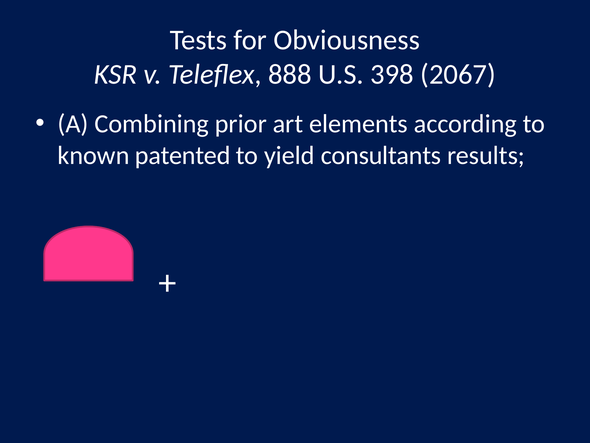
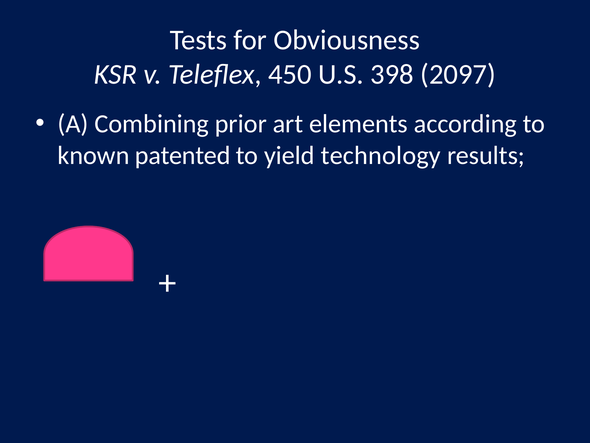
888: 888 -> 450
2067: 2067 -> 2097
consultants: consultants -> technology
